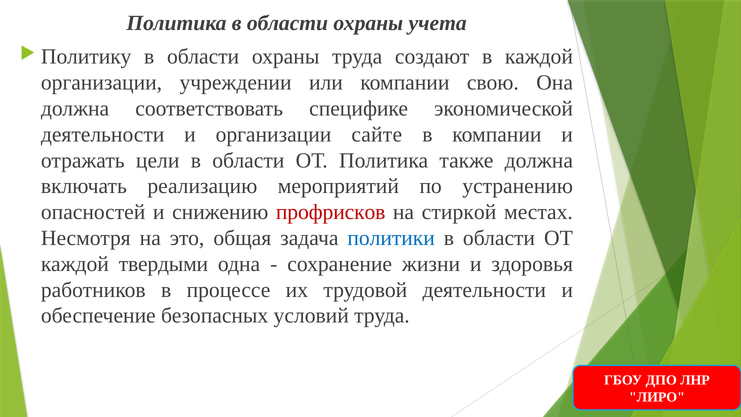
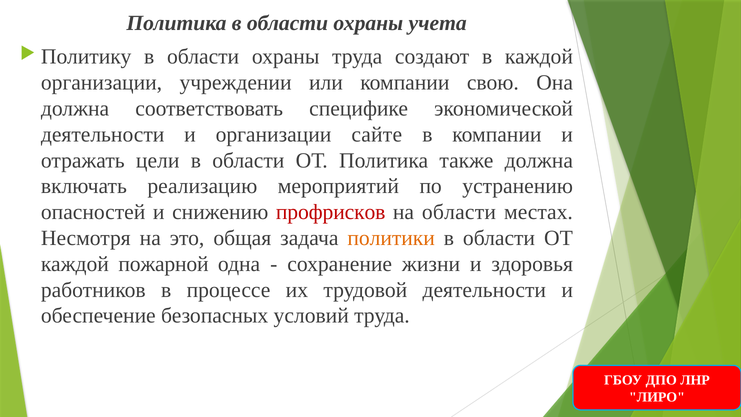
на стиркой: стиркой -> области
политики colour: blue -> orange
твердыми: твердыми -> пожарной
